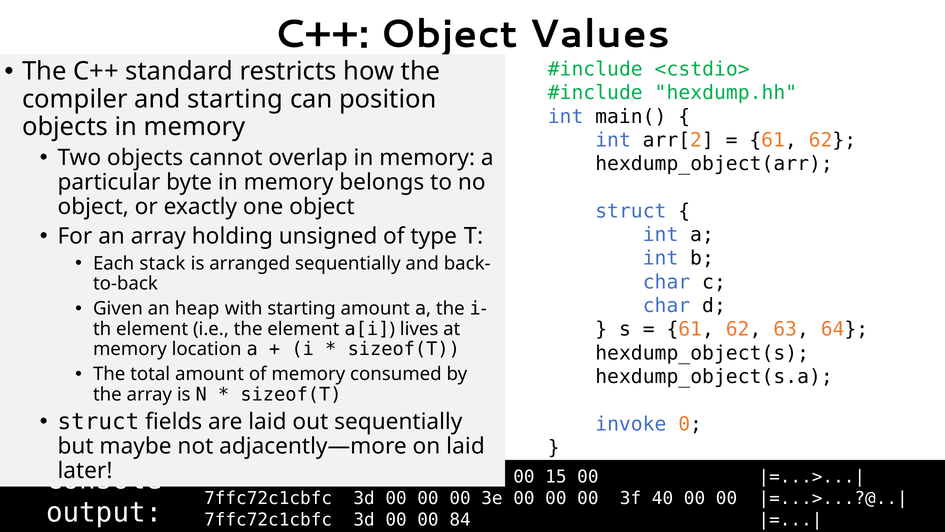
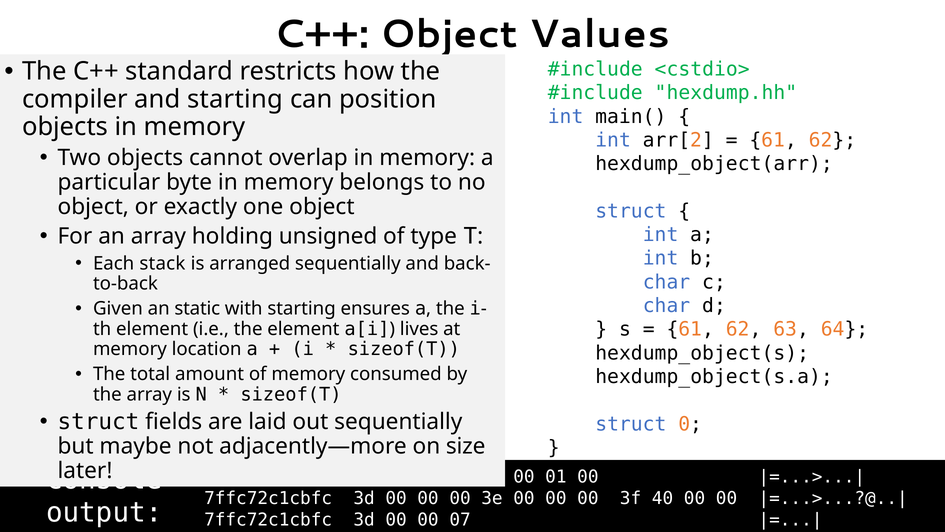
heap: heap -> static
starting amount: amount -> ensures
invoke at (631, 424): invoke -> struct
on laid: laid -> size
15: 15 -> 01
84: 84 -> 07
